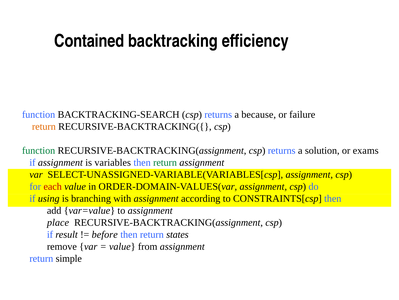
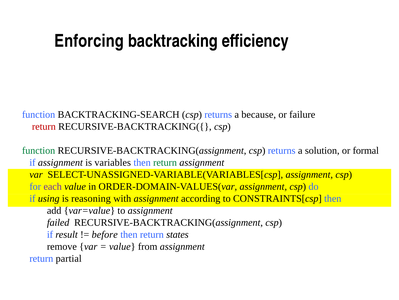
Contained: Contained -> Enforcing
return at (44, 126) colour: orange -> red
exams: exams -> formal
each colour: red -> purple
branching: branching -> reasoning
place: place -> failed
simple: simple -> partial
